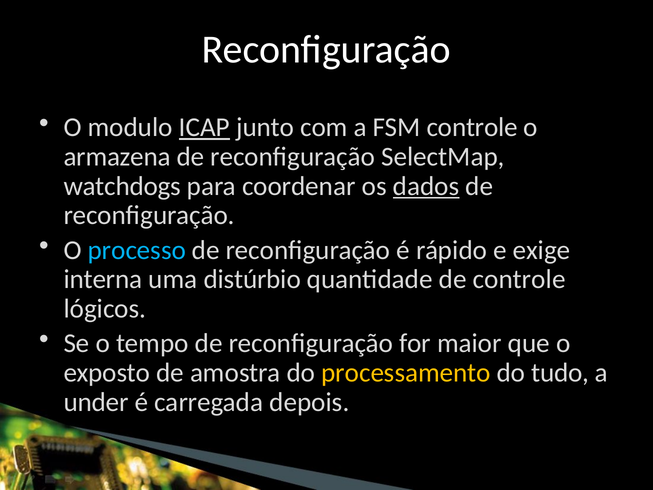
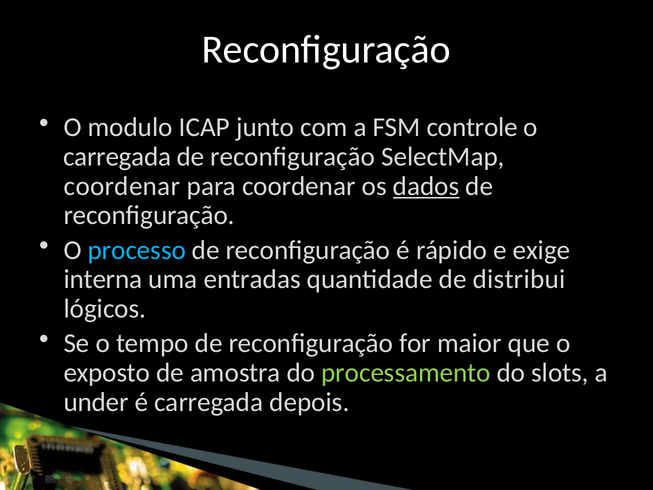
ICAP underline: present -> none
armazena at (117, 157): armazena -> carregada
watchdogs at (122, 186): watchdogs -> coordenar
distúrbio: distúrbio -> entradas
de controle: controle -> distribui
processamento colour: yellow -> light green
tudo: tudo -> slots
